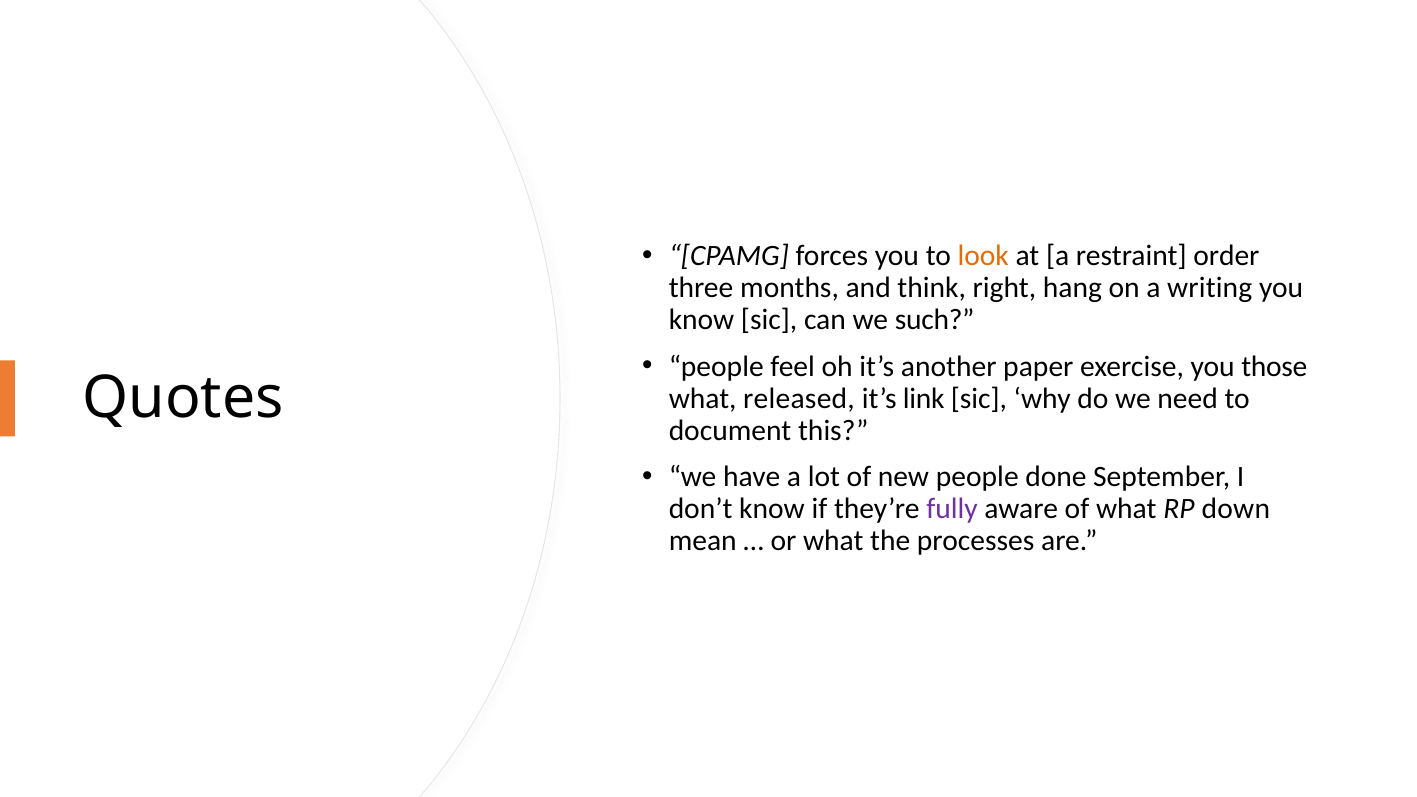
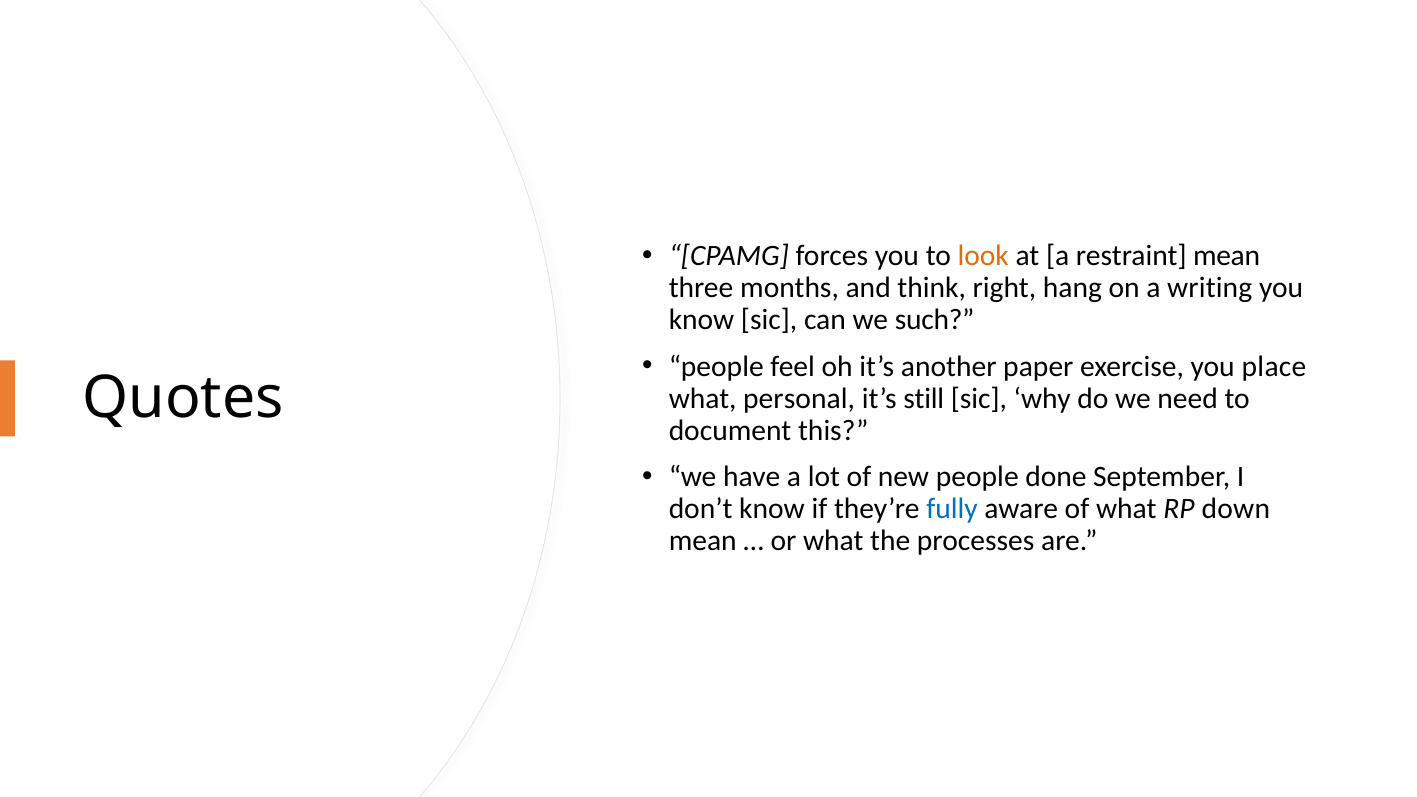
restraint order: order -> mean
those: those -> place
released: released -> personal
link: link -> still
fully colour: purple -> blue
